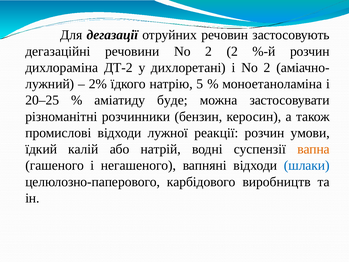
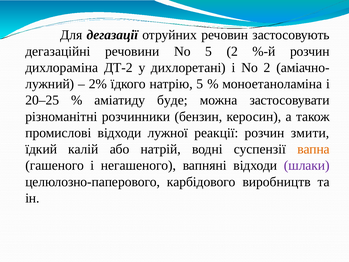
речовини No 2: 2 -> 5
умови: умови -> змити
шлаки colour: blue -> purple
